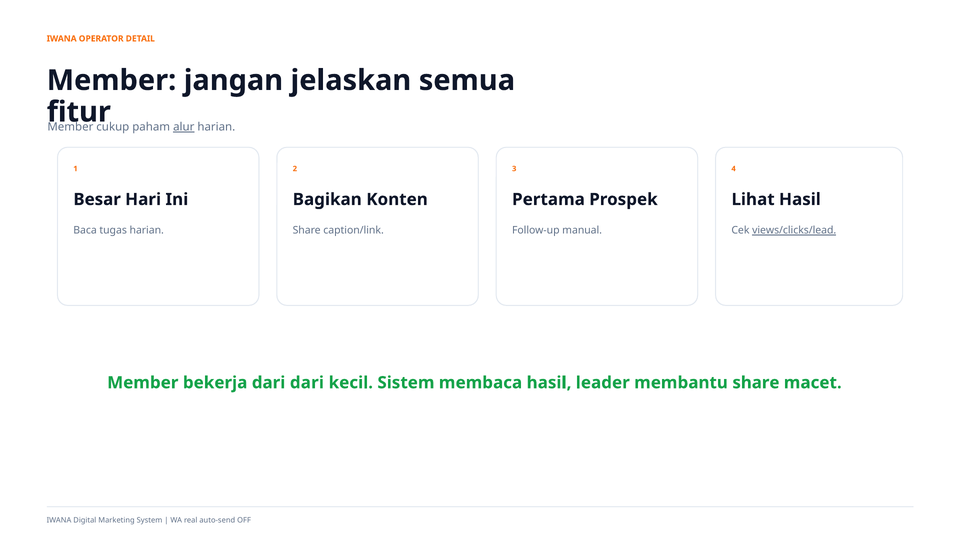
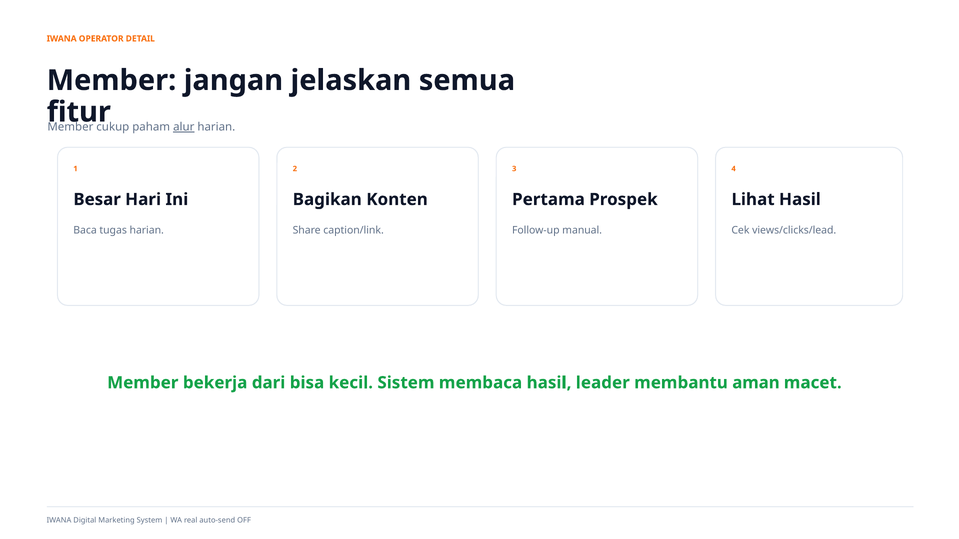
views/clicks/lead underline: present -> none
dari dari: dari -> bisa
membantu share: share -> aman
